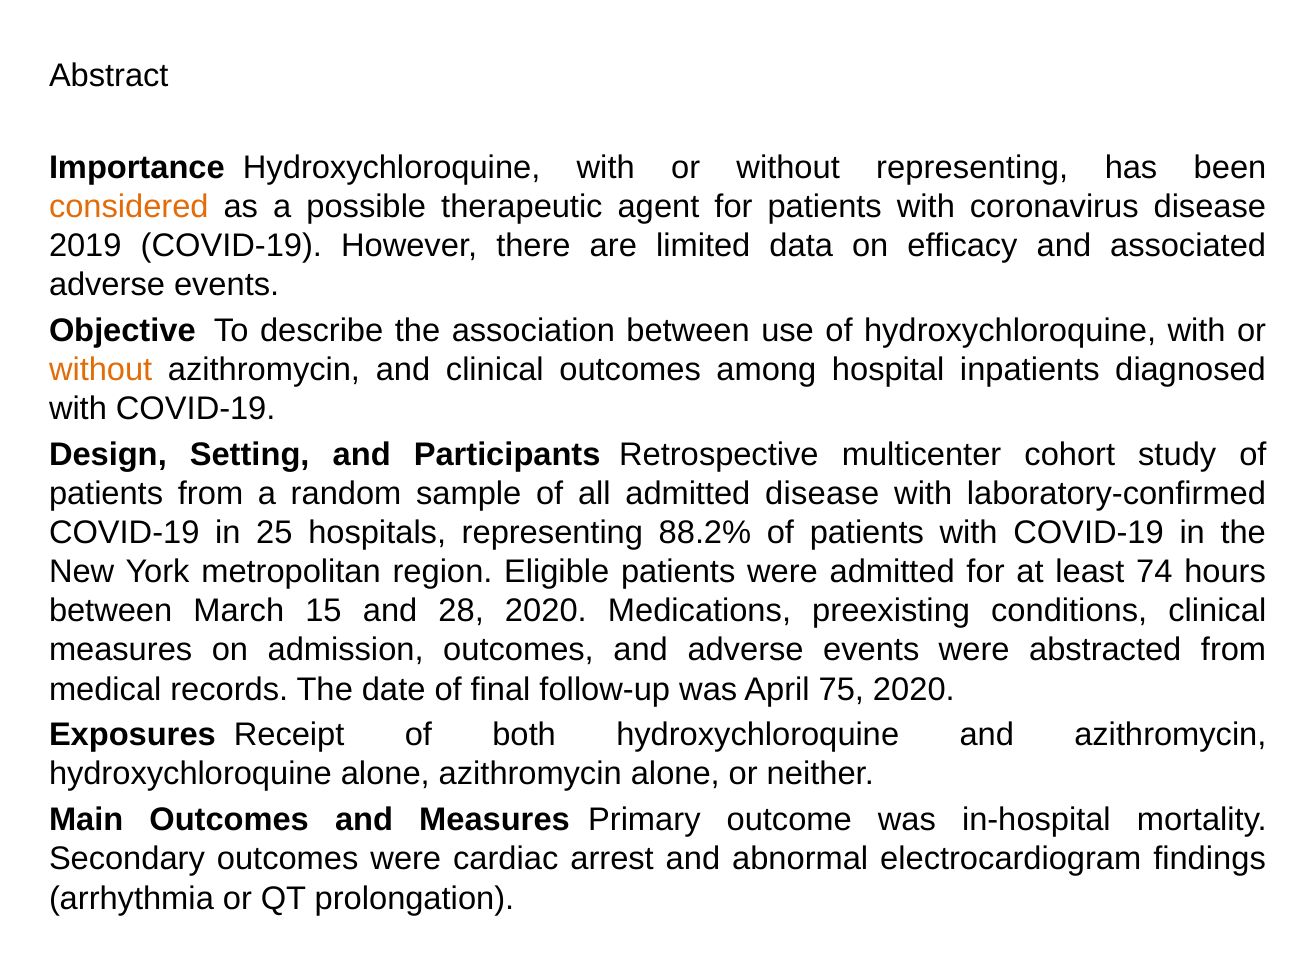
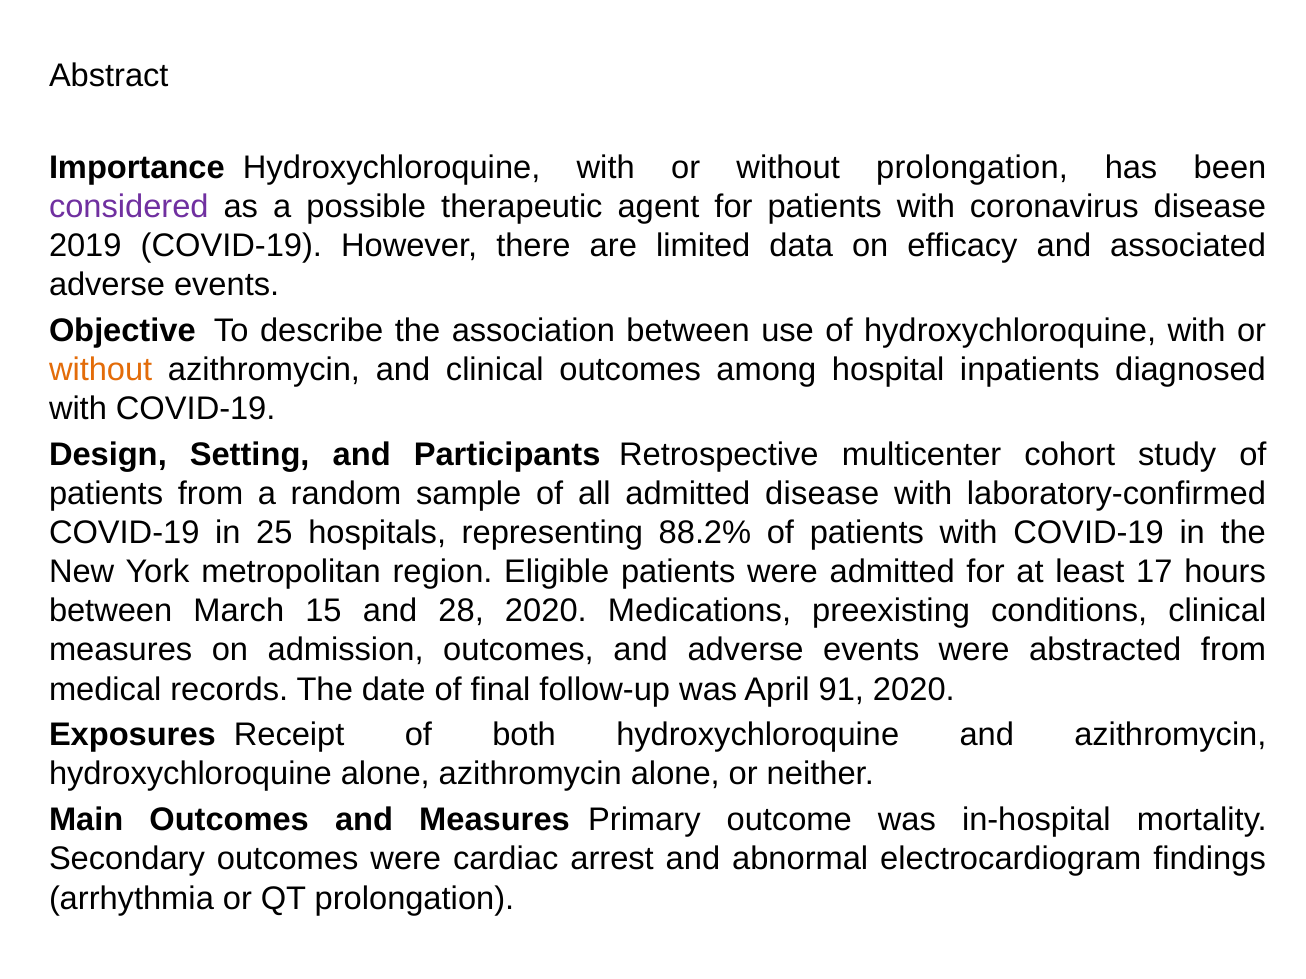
without representing: representing -> prolongation
considered colour: orange -> purple
74: 74 -> 17
75: 75 -> 91
